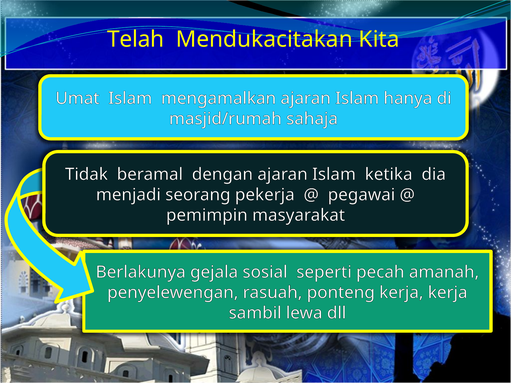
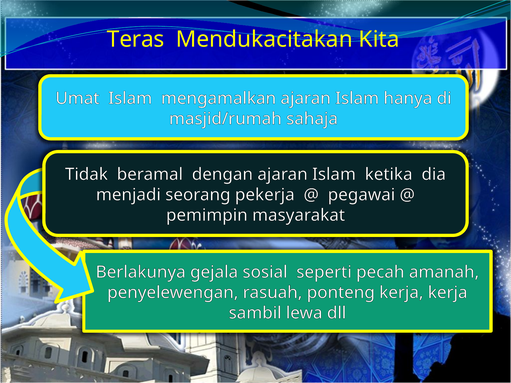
Telah: Telah -> Teras
